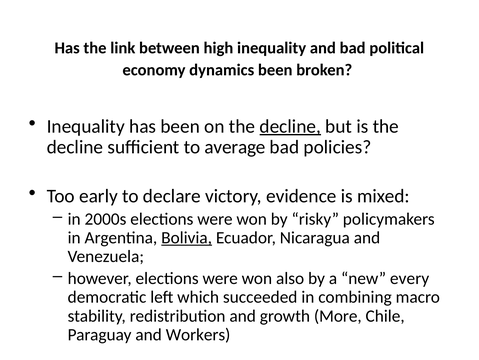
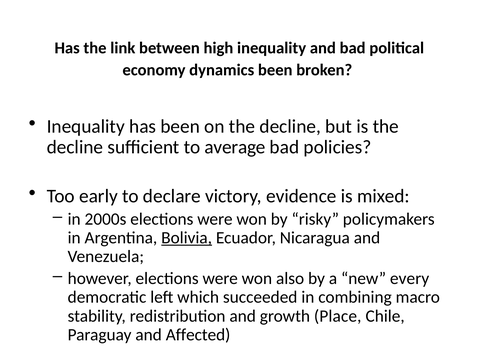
decline at (290, 126) underline: present -> none
More: More -> Place
Workers: Workers -> Affected
